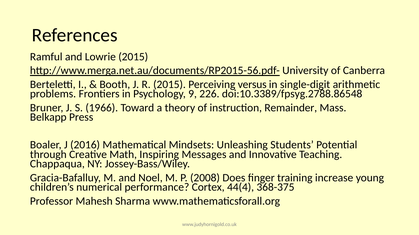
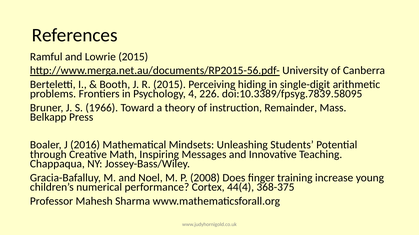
versus: versus -> hiding
9: 9 -> 4
doi:10.3389/fpsyg.2788.86548: doi:10.3389/fpsyg.2788.86548 -> doi:10.3389/fpsyg.7839.58095
